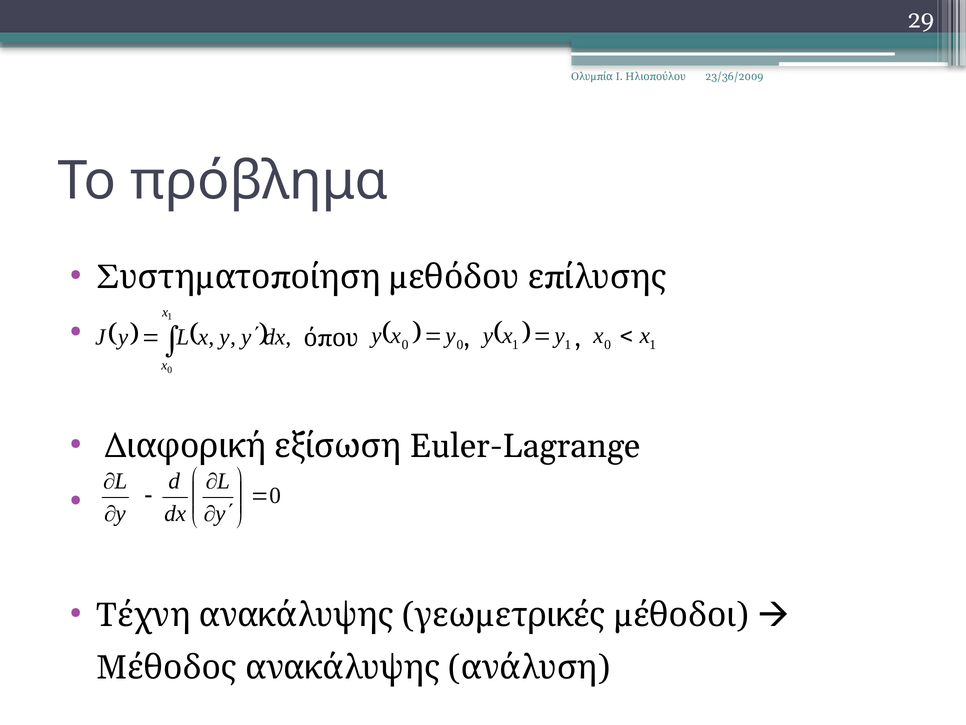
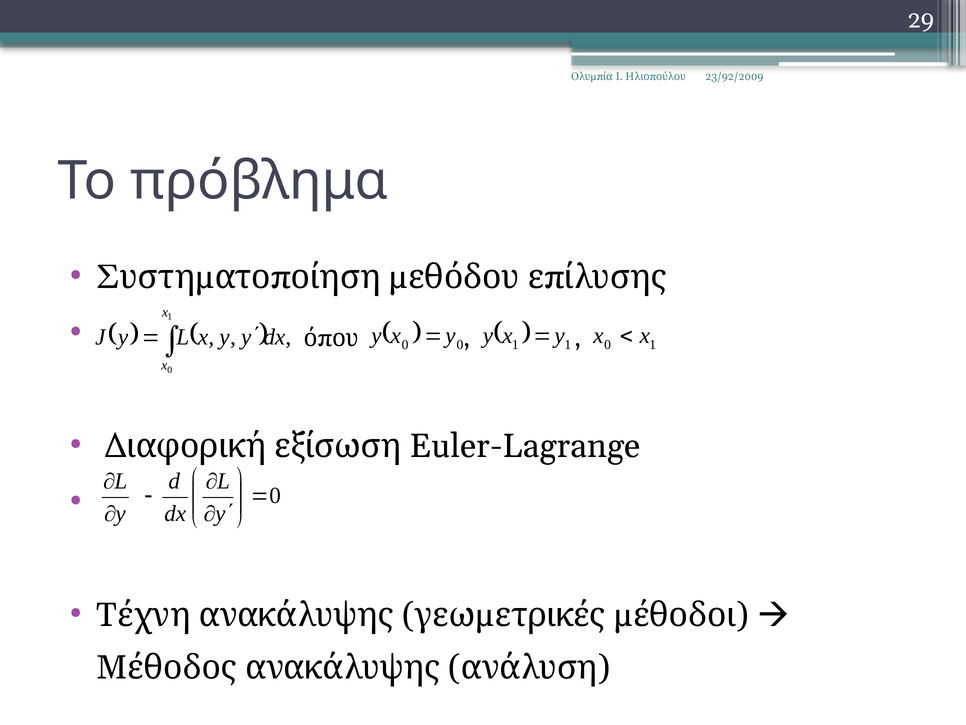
23/36/2009: 23/36/2009 -> 23/92/2009
